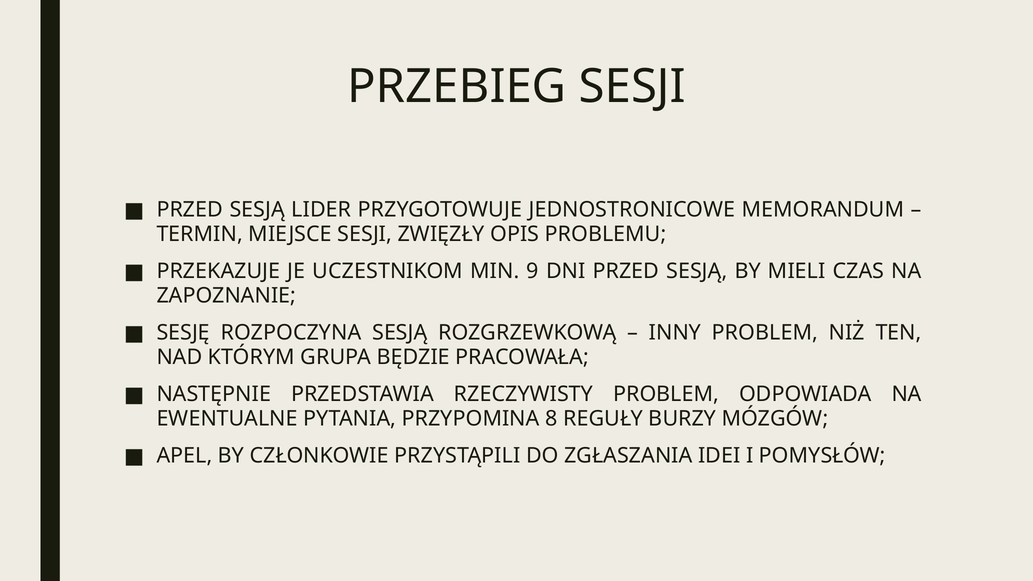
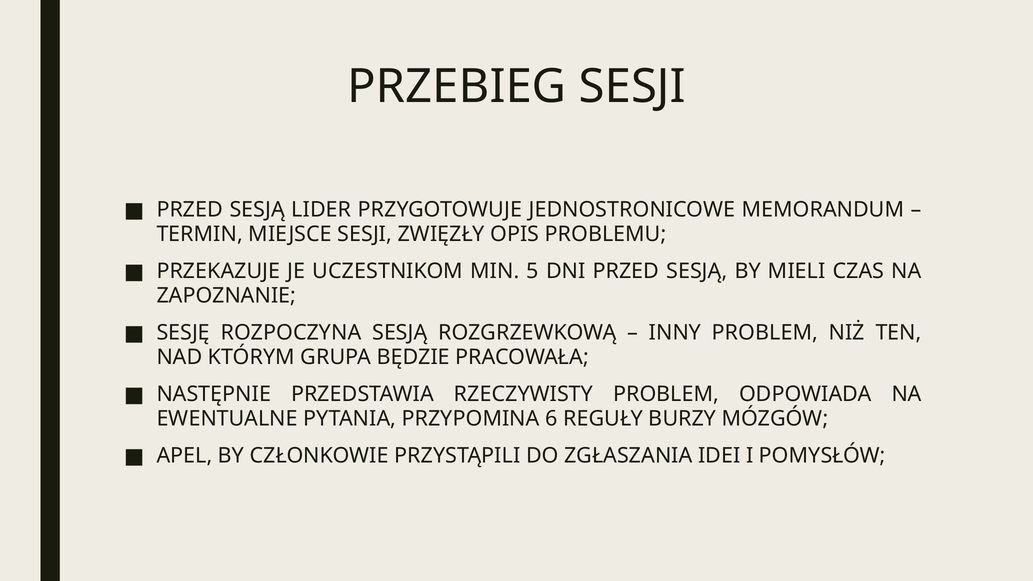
9: 9 -> 5
8: 8 -> 6
